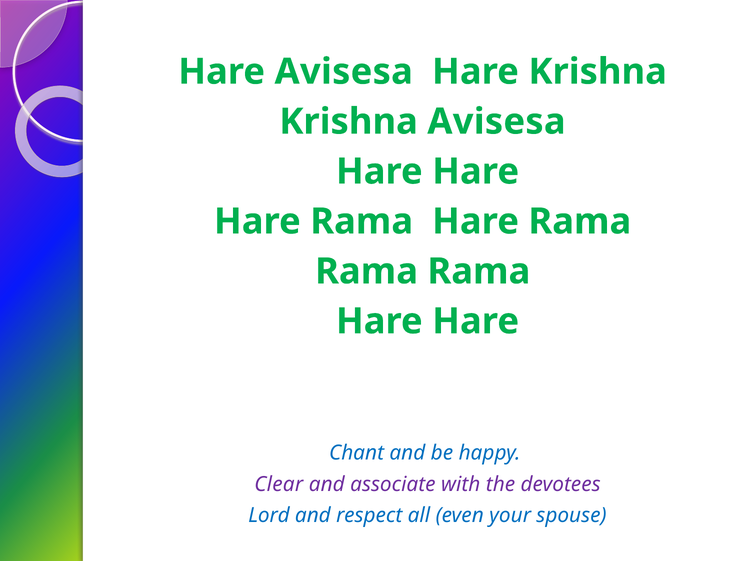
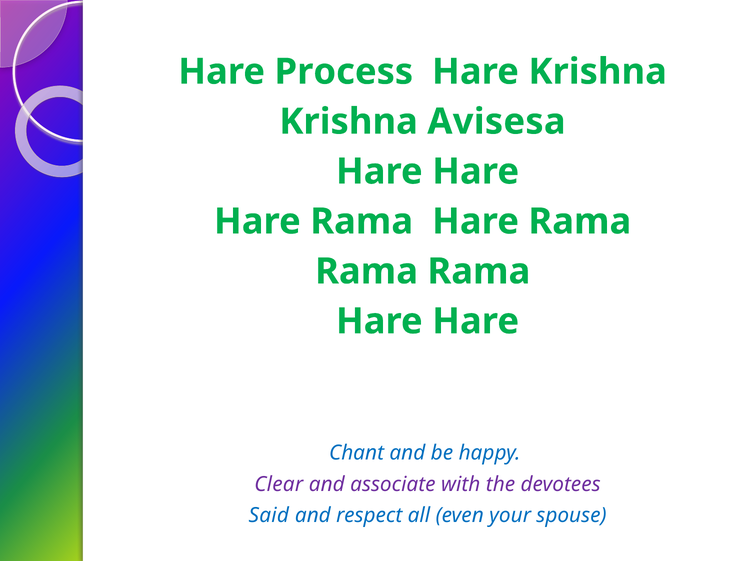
Hare Avisesa: Avisesa -> Process
Lord: Lord -> Said
